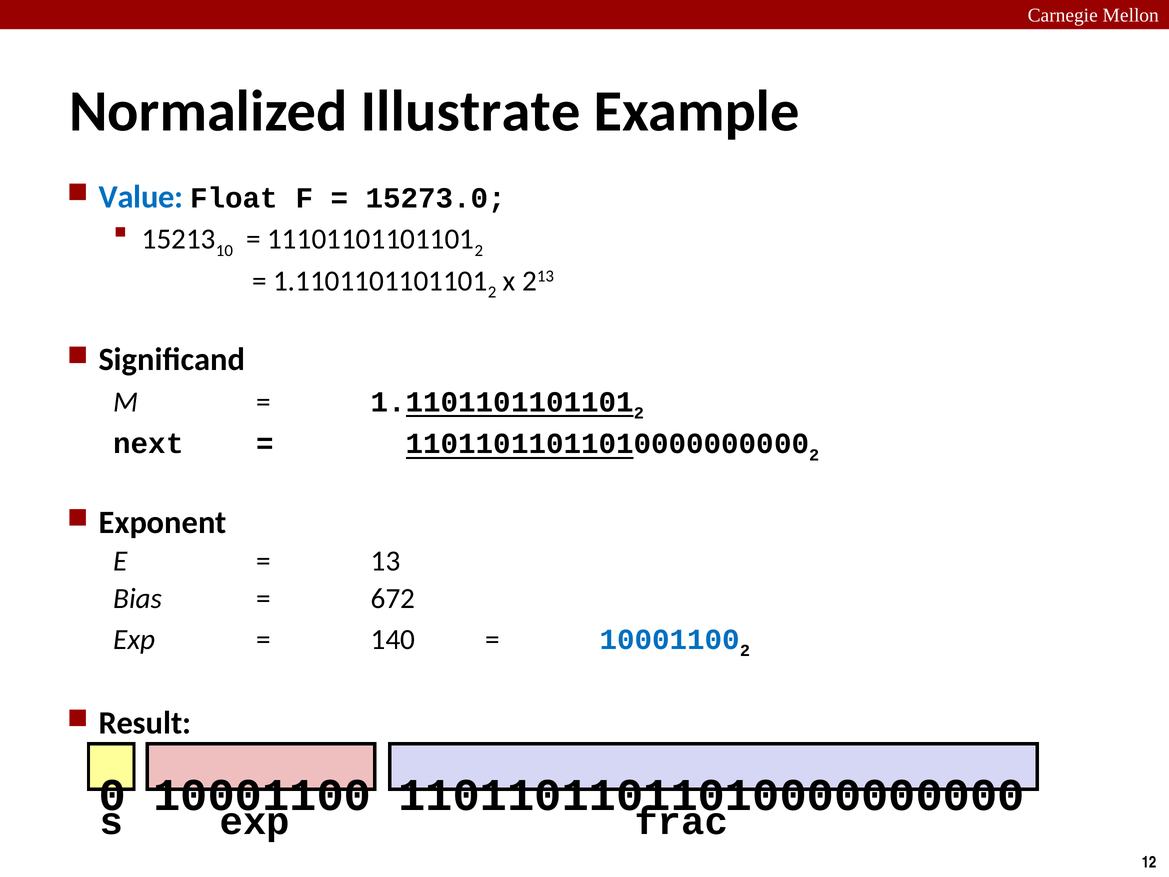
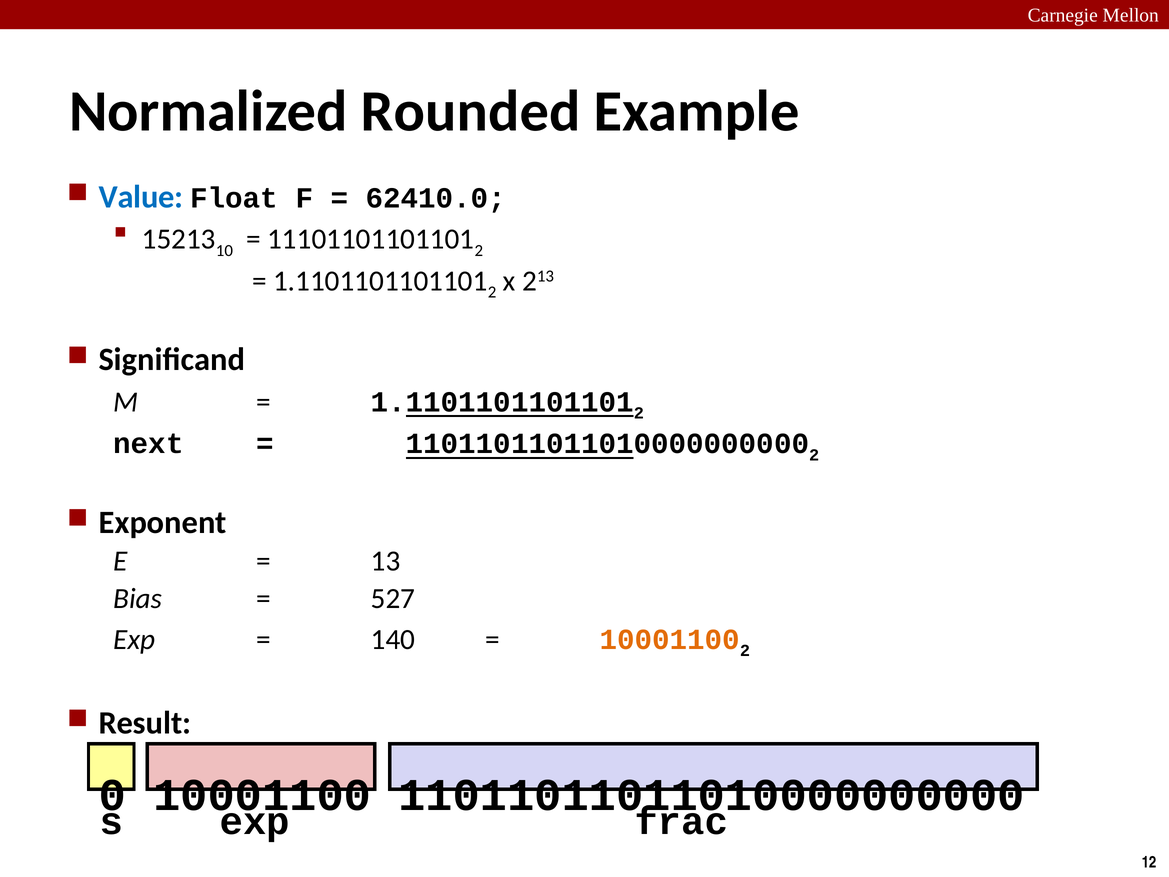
Illustrate: Illustrate -> Rounded
15273.0: 15273.0 -> 62410.0
672: 672 -> 527
10001100 at (670, 639) colour: blue -> orange
